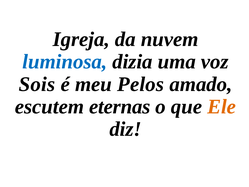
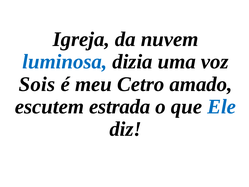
Pelos: Pelos -> Cetro
eternas: eternas -> estrada
Ele colour: orange -> blue
